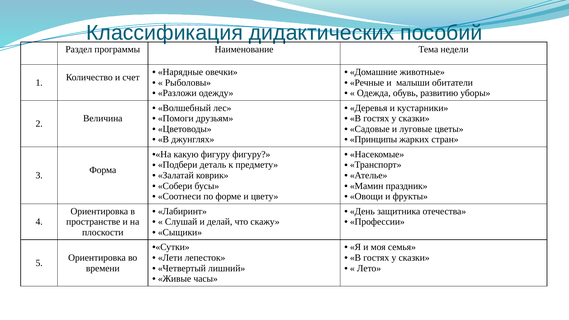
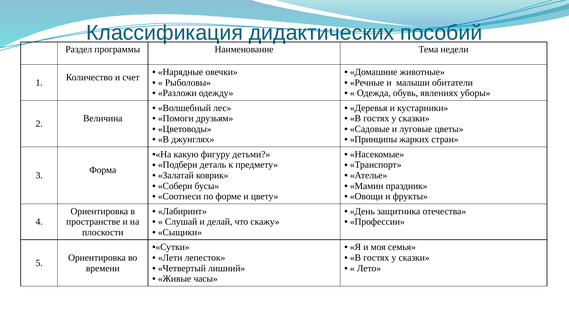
развитию: развитию -> явлениях
фигуру фигуру: фигуру -> детьми
